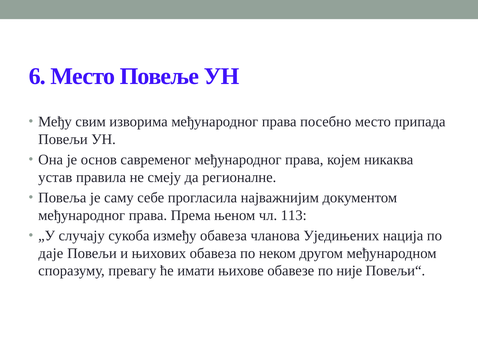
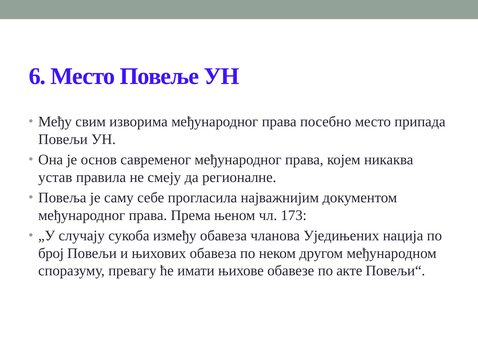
113: 113 -> 173
даје: даје -> број
није: није -> акте
